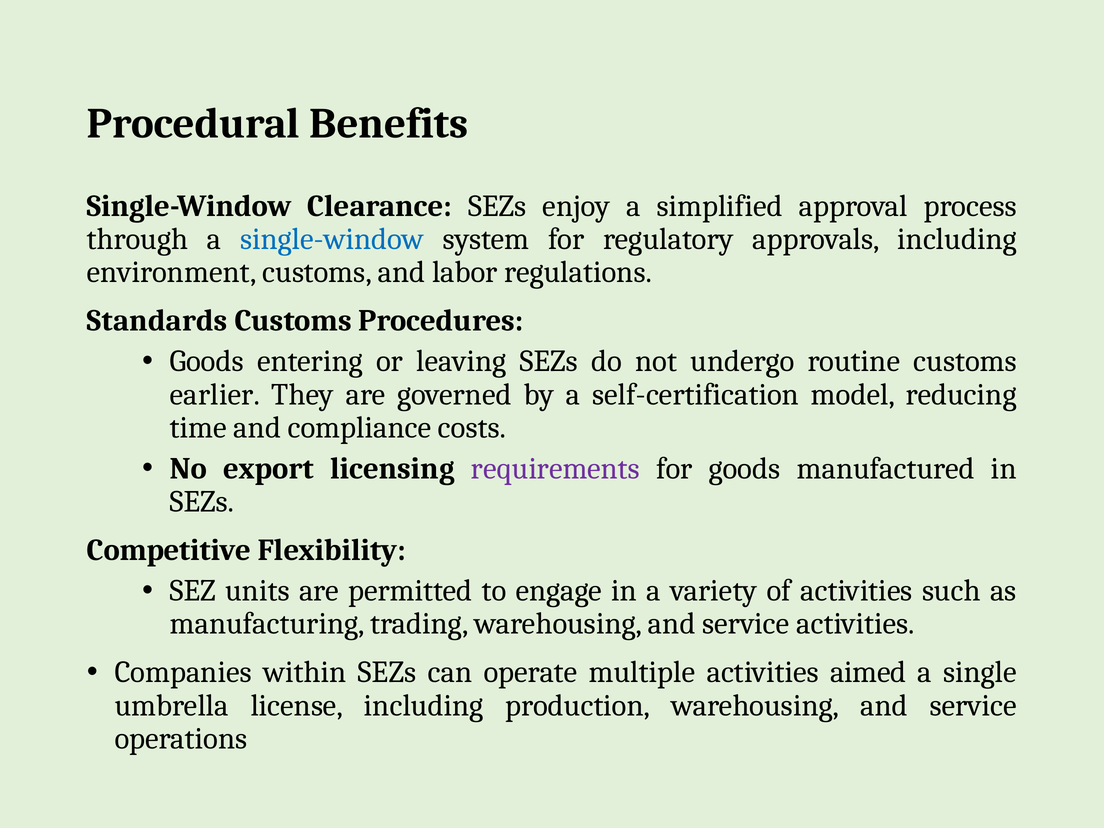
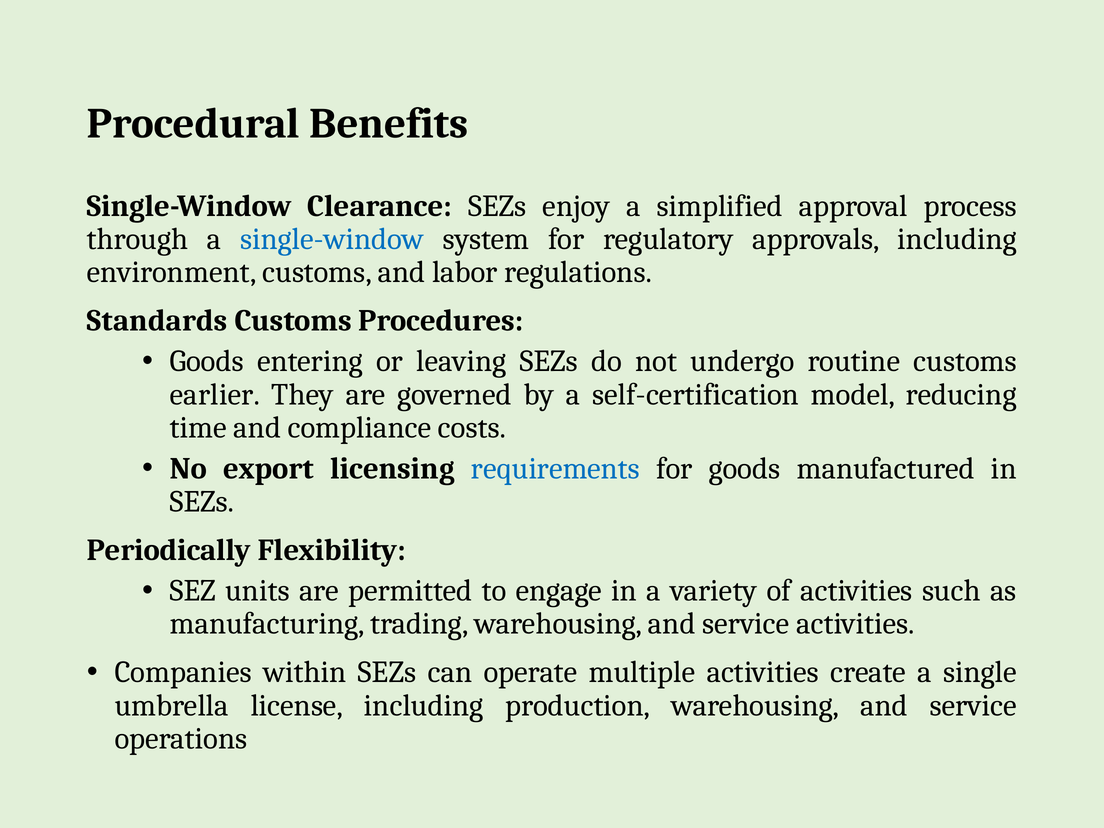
requirements colour: purple -> blue
Competitive: Competitive -> Periodically
aimed: aimed -> create
